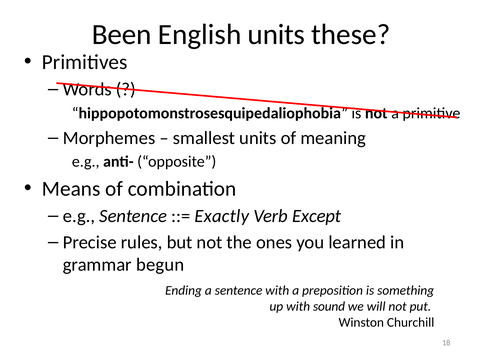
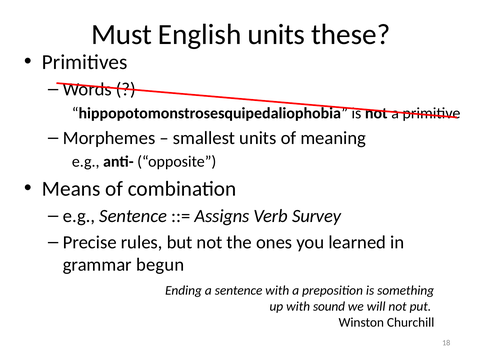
Been: Been -> Must
Exactly: Exactly -> Assigns
Except: Except -> Survey
